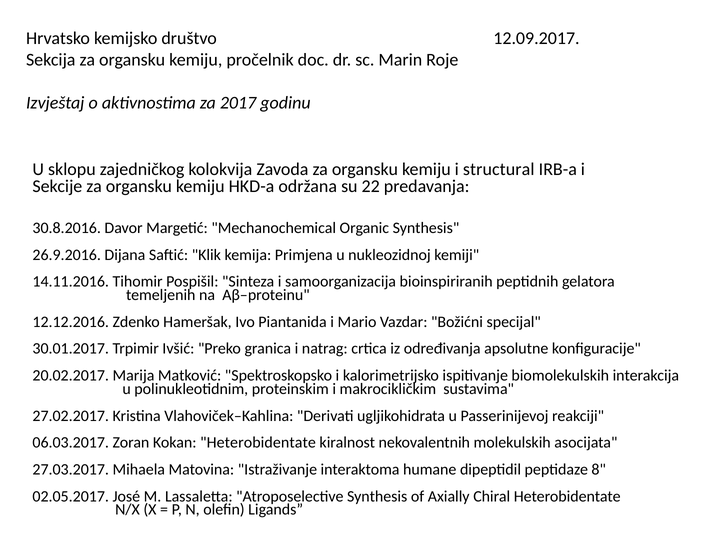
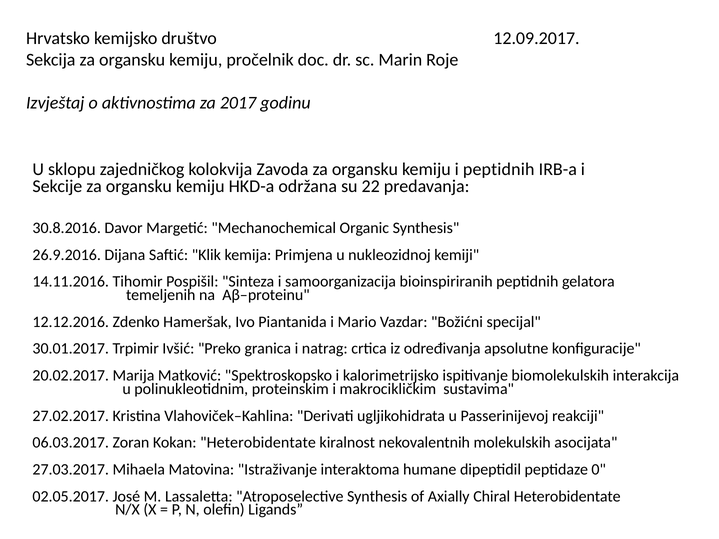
i structural: structural -> peptidnih
8: 8 -> 0
